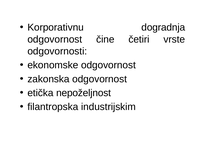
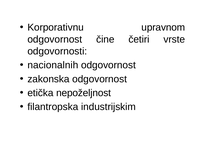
dogradnja: dogradnja -> upravnom
ekonomske: ekonomske -> nacionalnih
